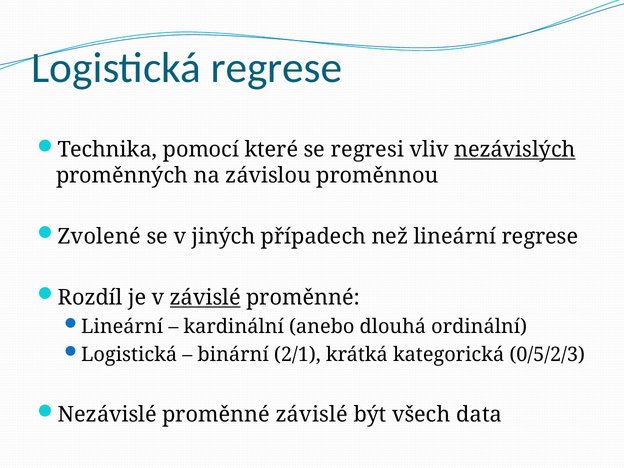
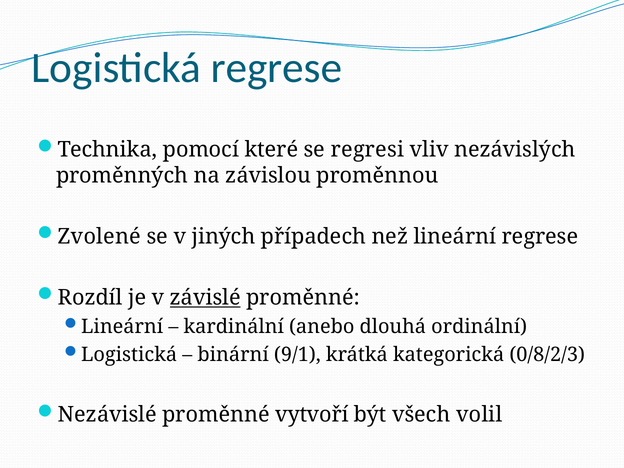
nezávislých underline: present -> none
2/1: 2/1 -> 9/1
0/5/2/3: 0/5/2/3 -> 0/8/2/3
proměnné závislé: závislé -> vytvoří
data: data -> volil
